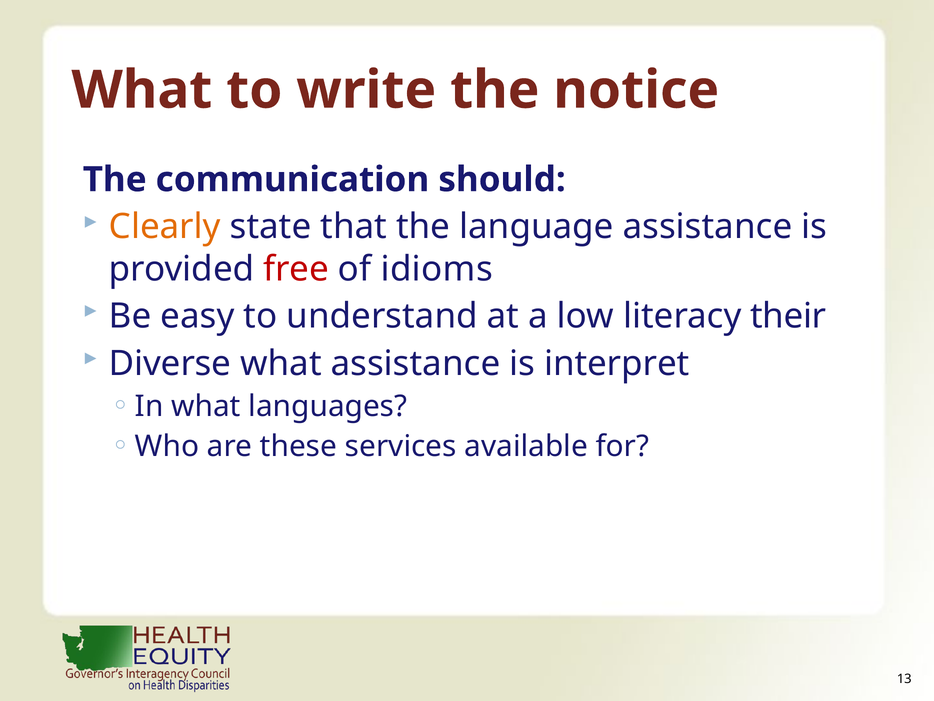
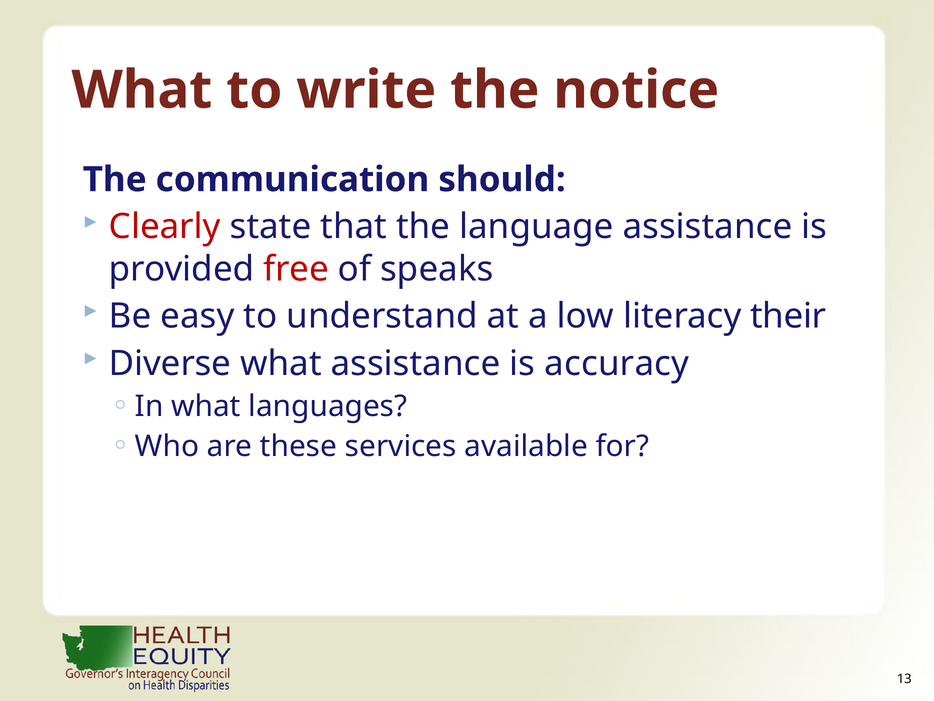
Clearly colour: orange -> red
idioms: idioms -> speaks
interpret: interpret -> accuracy
